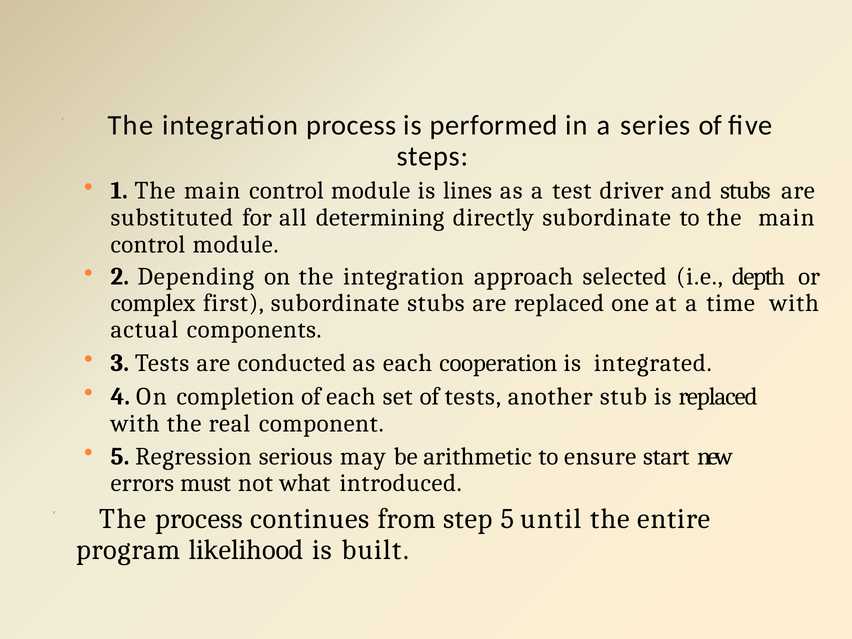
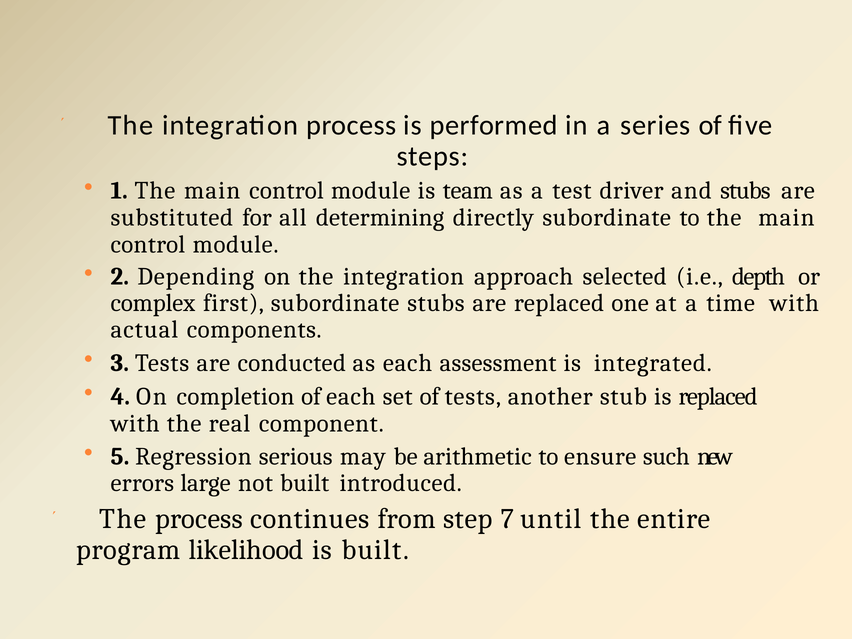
lines: lines -> team
cooperation: cooperation -> assessment
start: start -> such
must: must -> large
not what: what -> built
step 5: 5 -> 7
